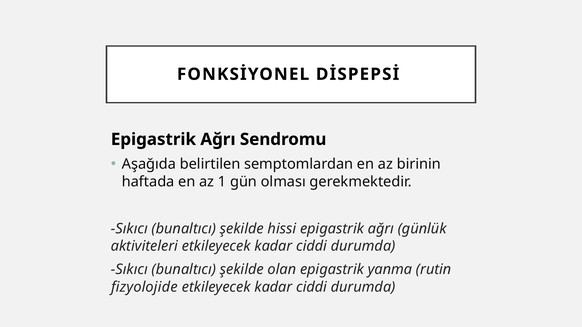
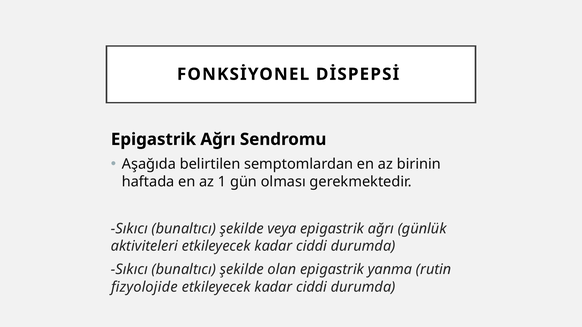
hissi: hissi -> veya
